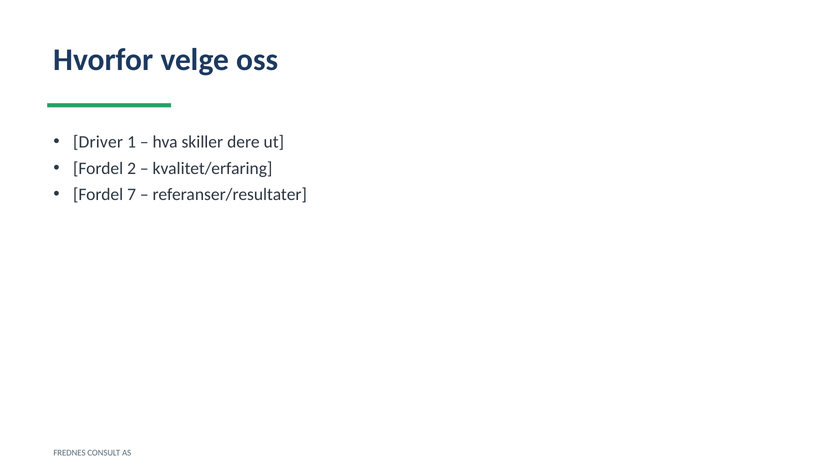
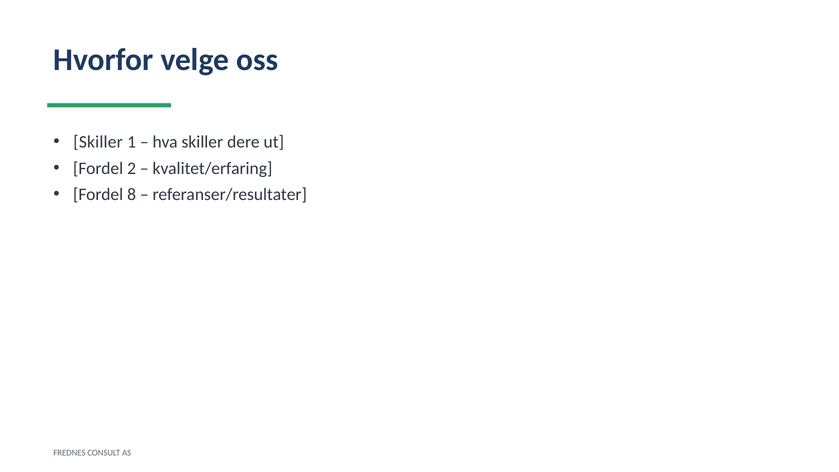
Driver at (98, 142): Driver -> Skiller
7: 7 -> 8
